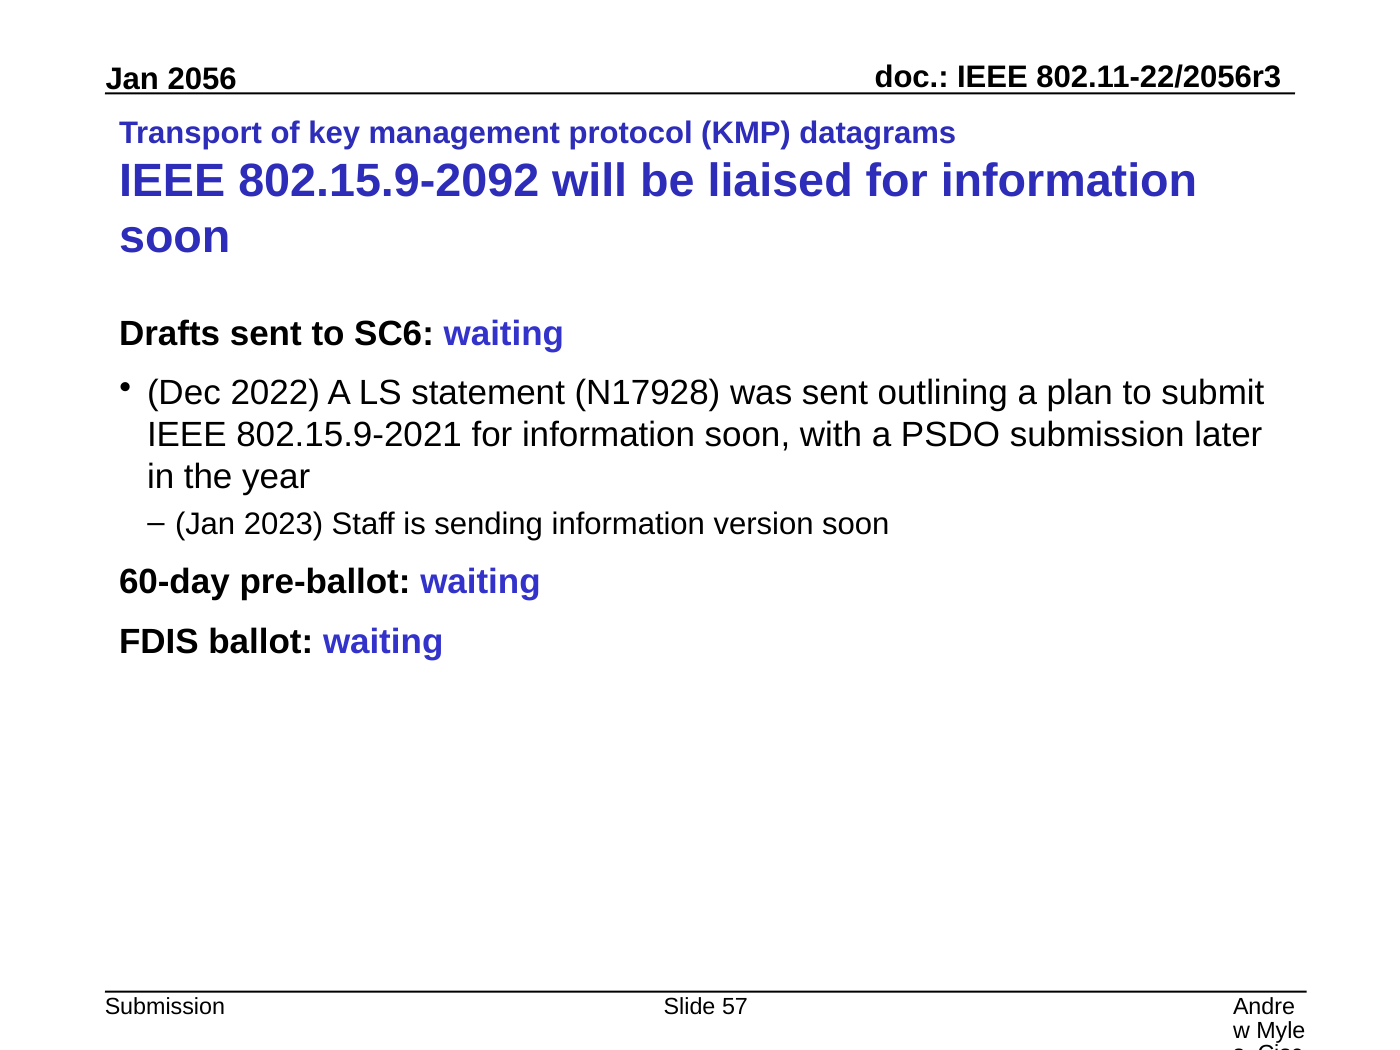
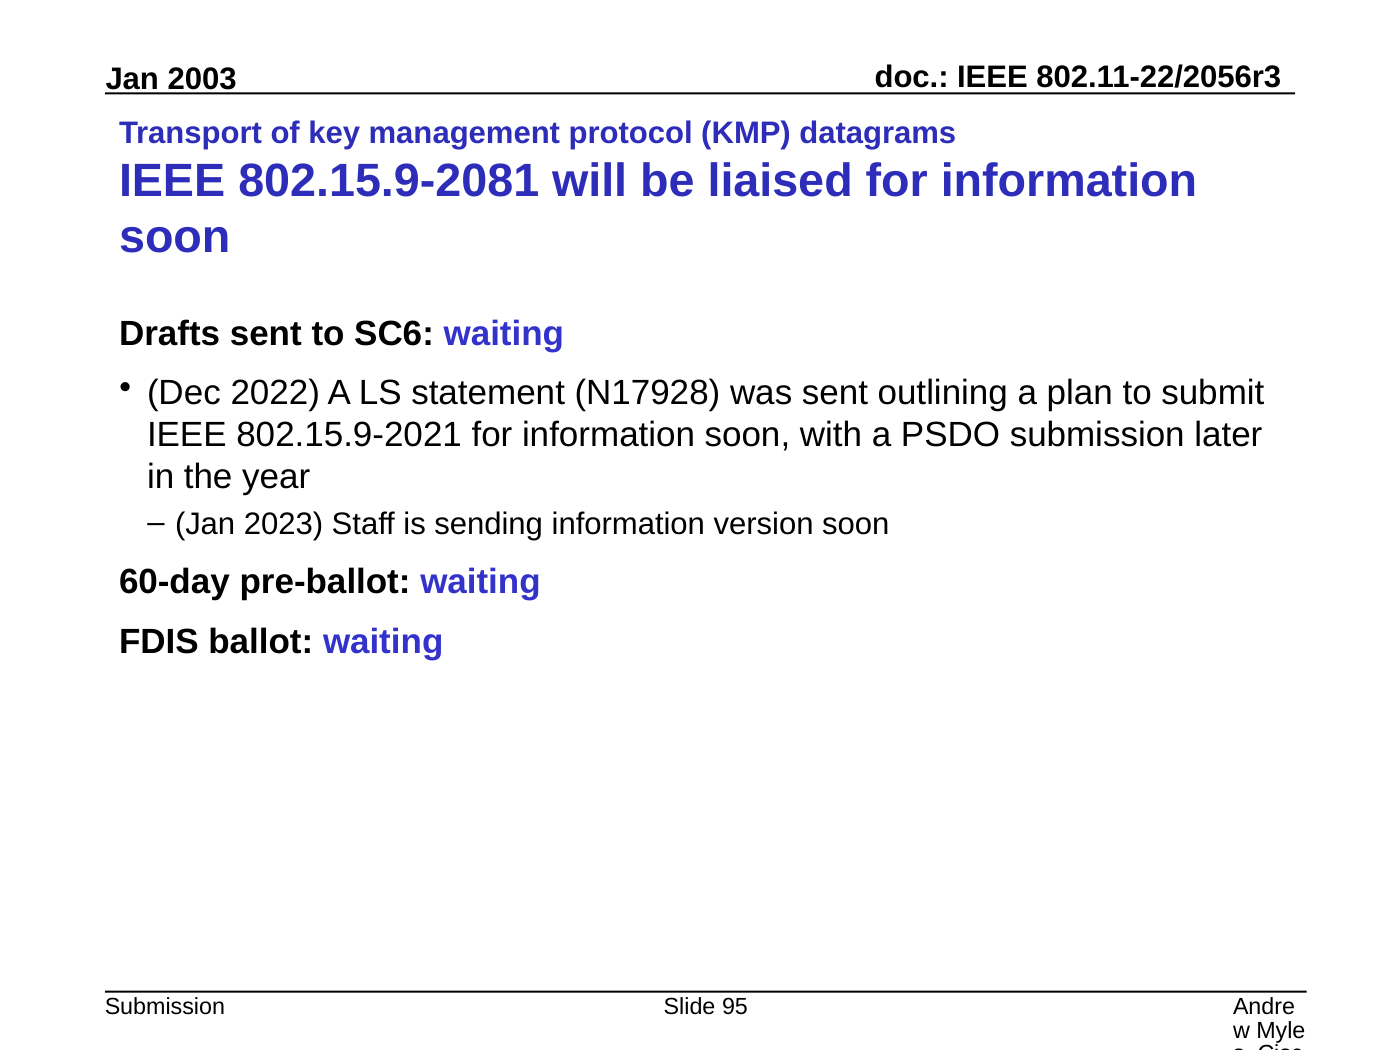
2056: 2056 -> 2003
802.15.9-2092: 802.15.9-2092 -> 802.15.9-2081
57: 57 -> 95
